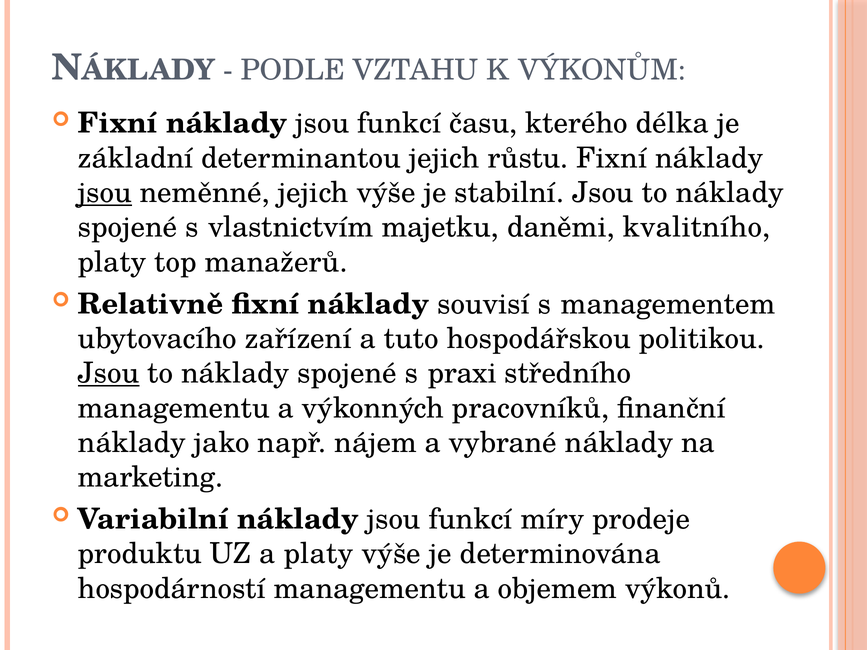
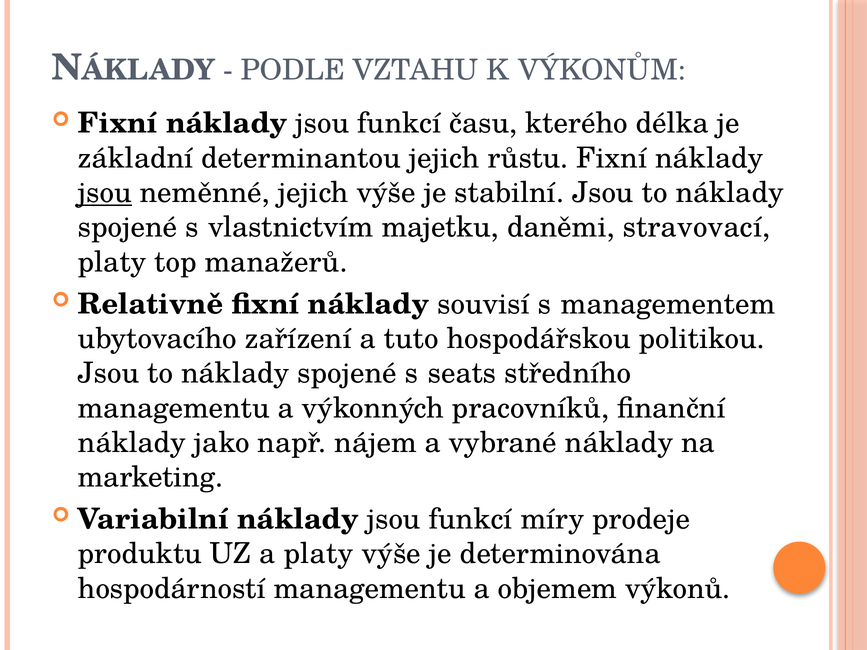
kvalitního: kvalitního -> stravovací
Jsou at (109, 373) underline: present -> none
praxi: praxi -> seats
